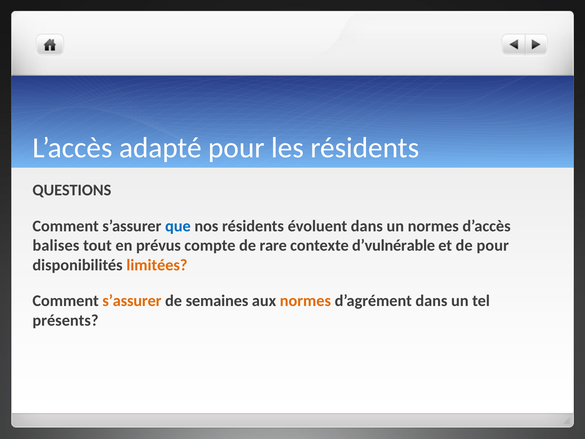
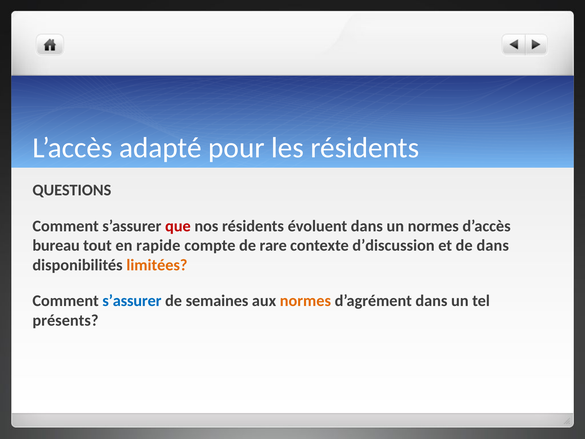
que colour: blue -> red
balises: balises -> bureau
prévus: prévus -> rapide
d’vulnérable: d’vulnérable -> d’discussion
de pour: pour -> dans
s’assurer at (132, 301) colour: orange -> blue
